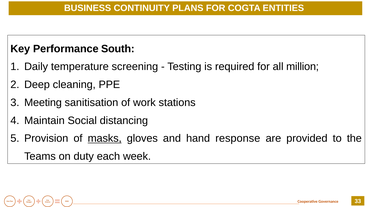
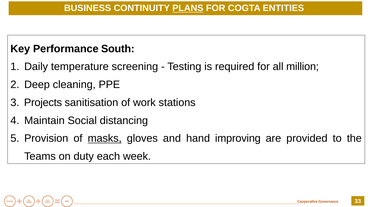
PLANS underline: none -> present
Meeting: Meeting -> Projects
response: response -> improving
